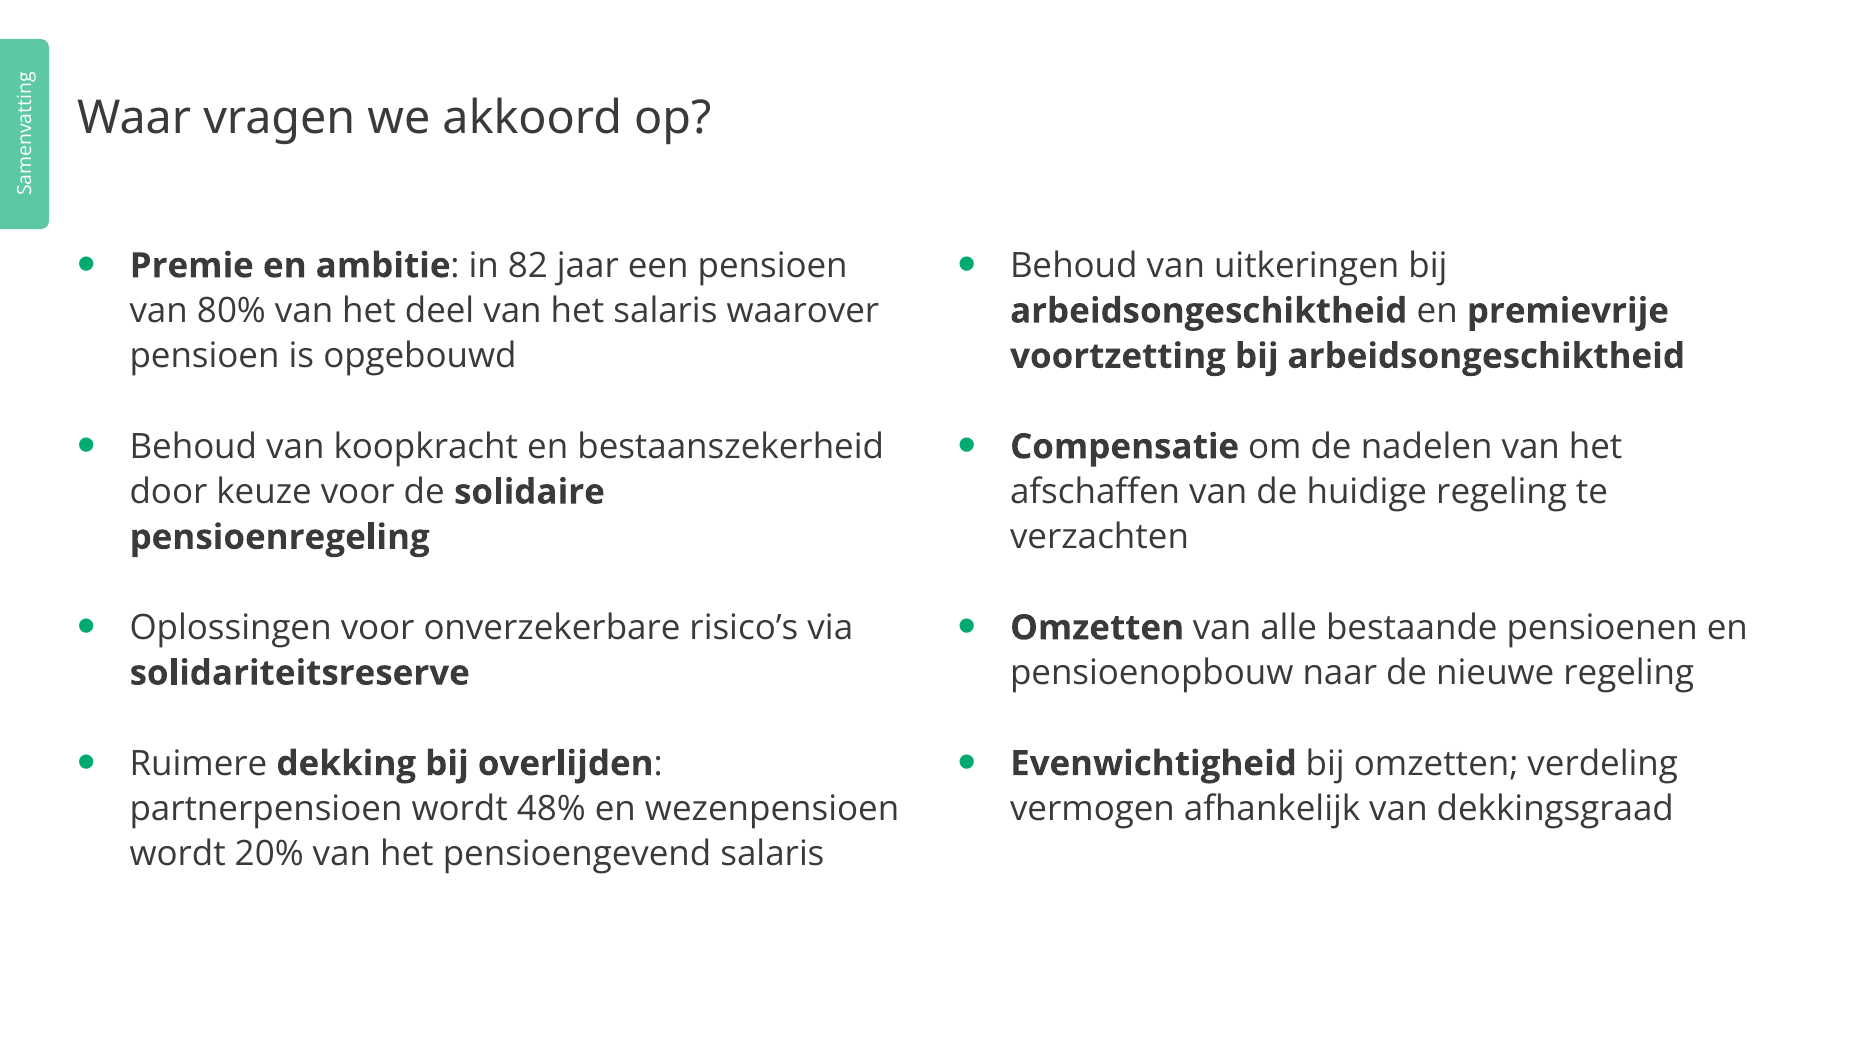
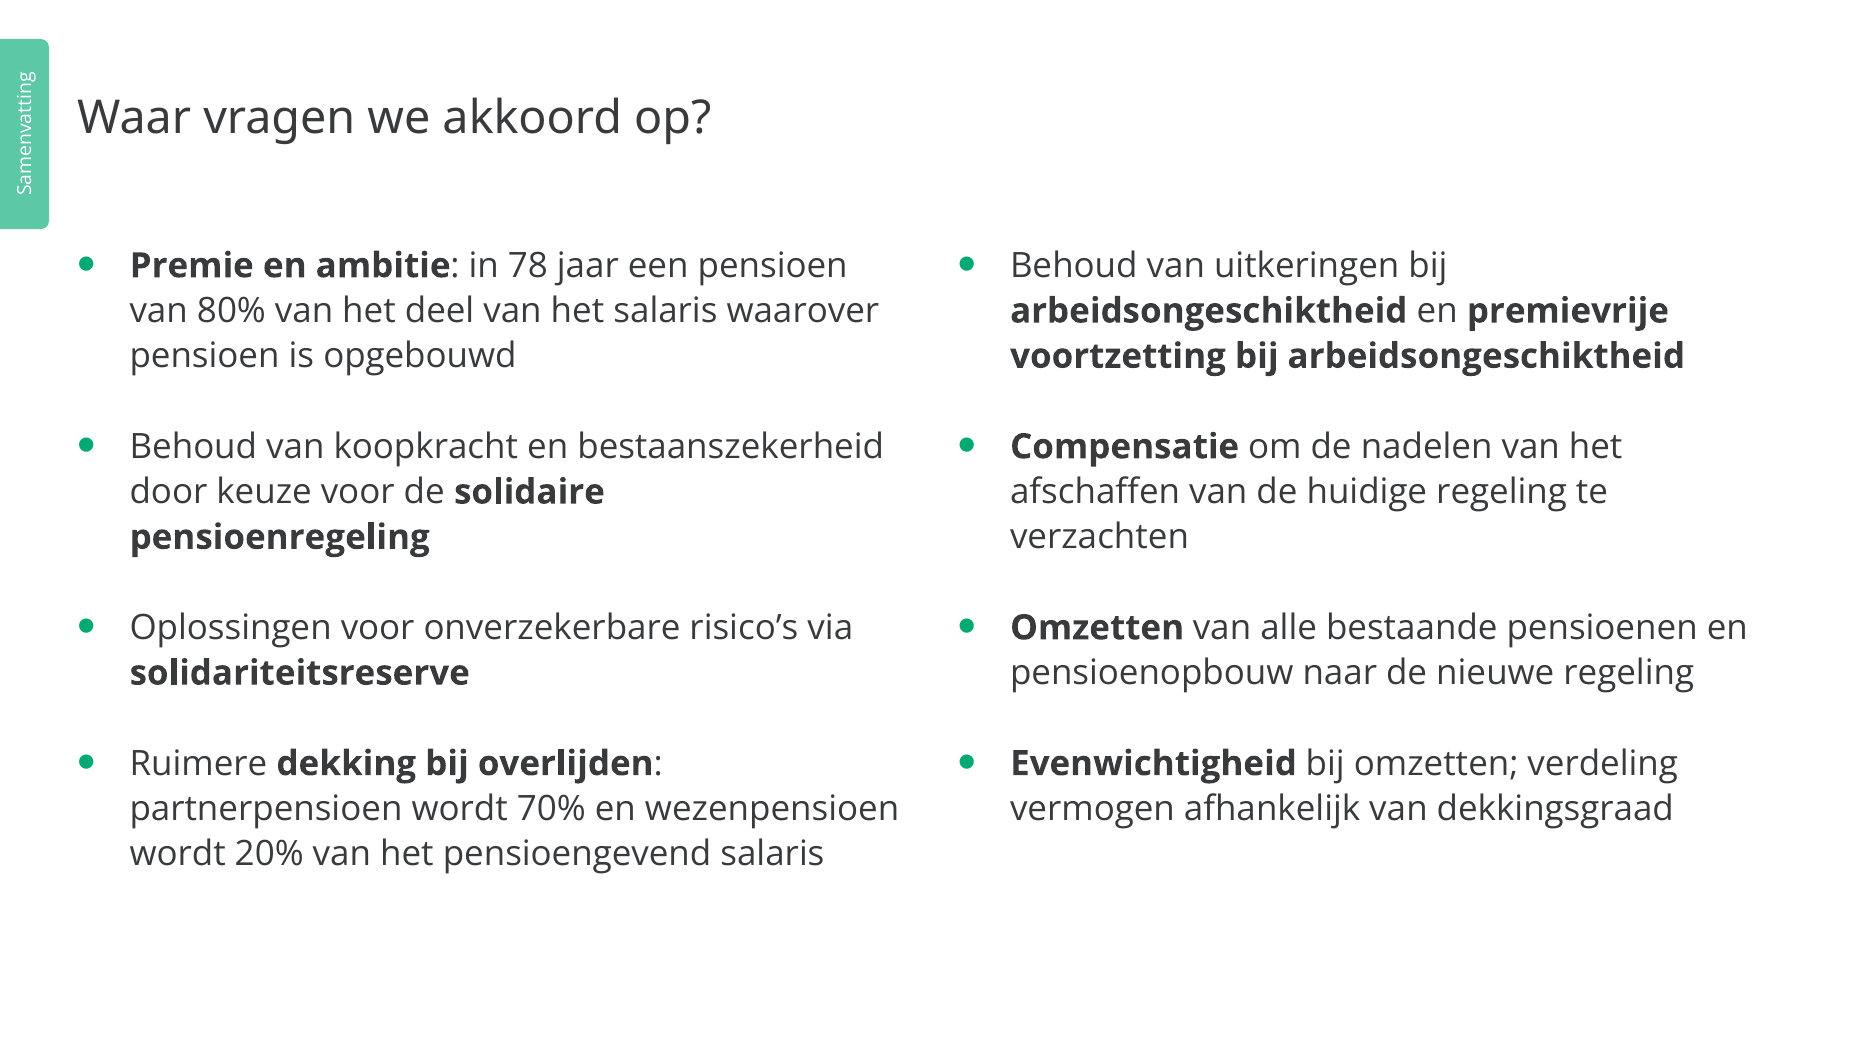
82: 82 -> 78
48%: 48% -> 70%
